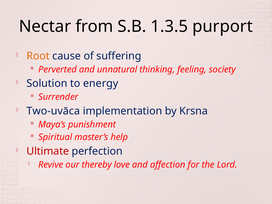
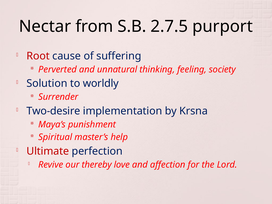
1.3.5: 1.3.5 -> 2.7.5
Root colour: orange -> red
energy: energy -> worldly
Two-uvāca: Two-uvāca -> Two-desire
